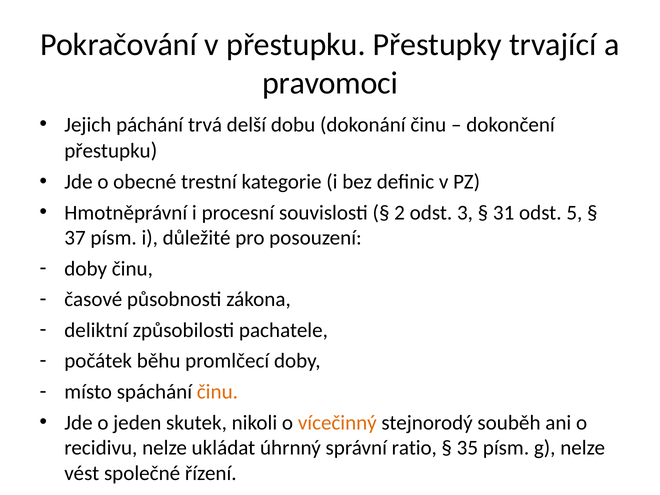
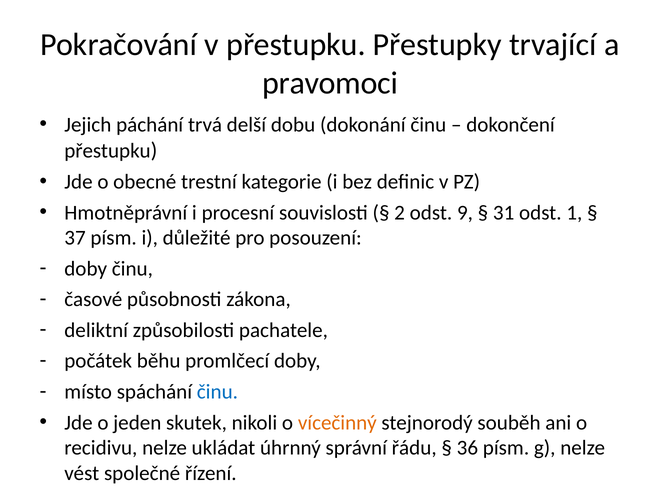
3: 3 -> 9
5: 5 -> 1
činu at (217, 392) colour: orange -> blue
ratio: ratio -> řádu
35: 35 -> 36
